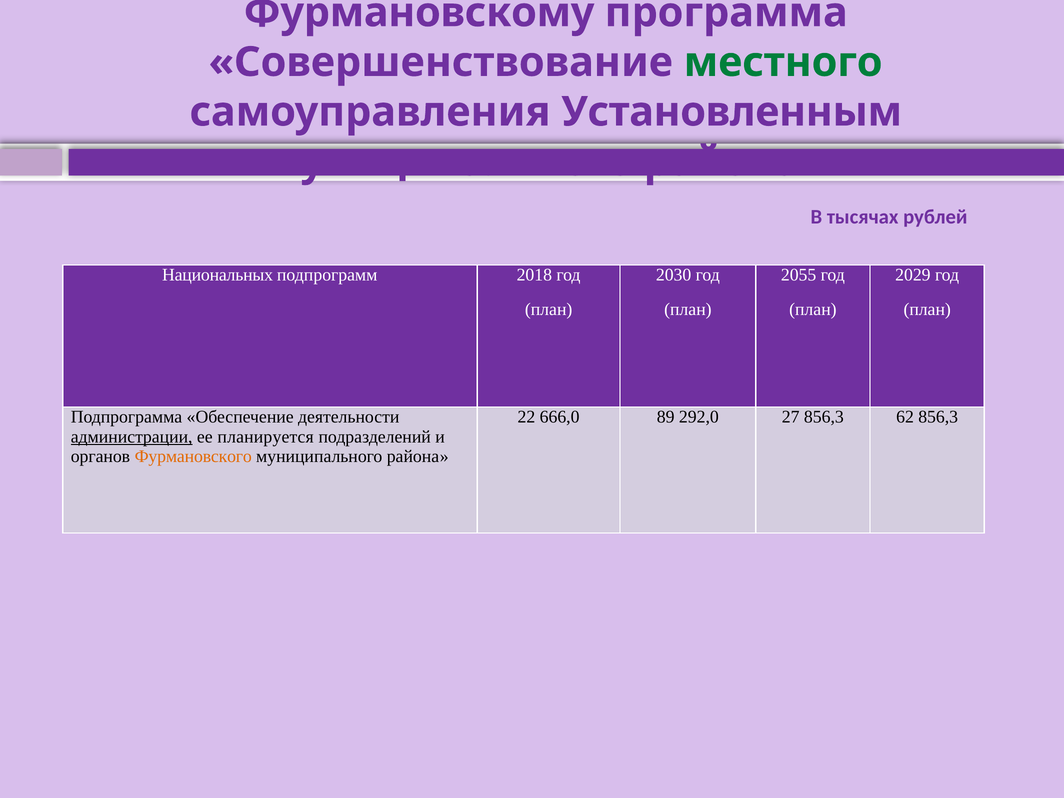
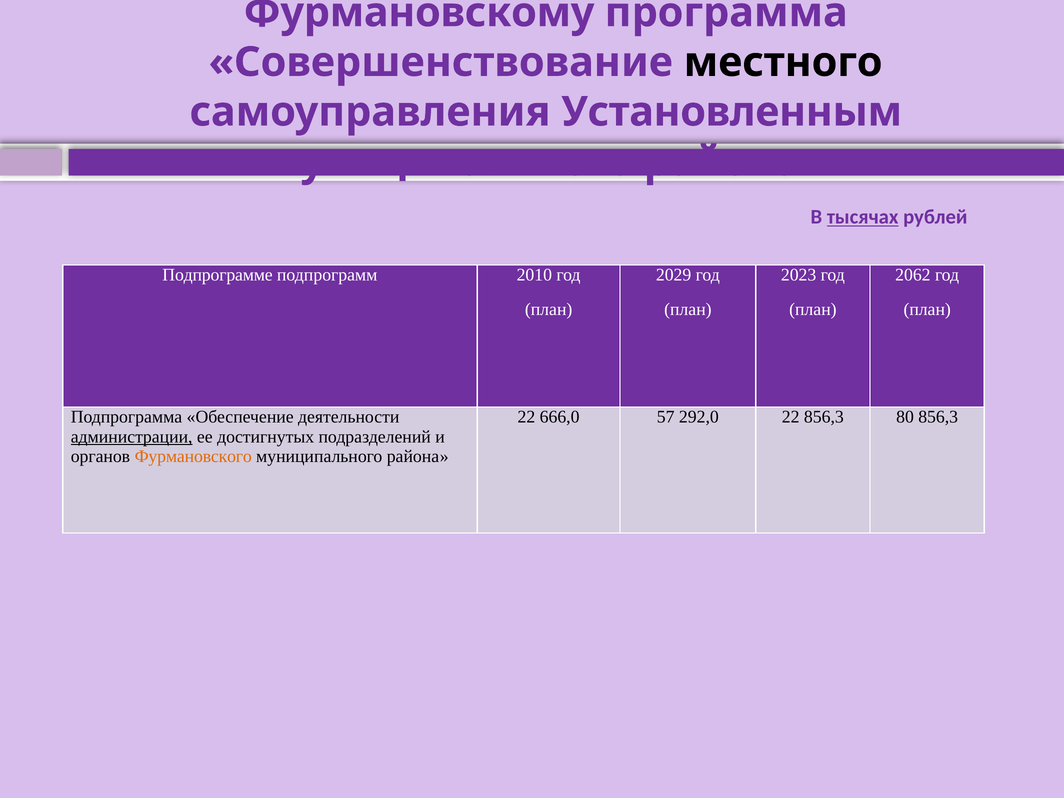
местного colour: green -> black
тысячах underline: none -> present
Национальных: Национальных -> Подпрограмме
2018: 2018 -> 2010
2030: 2030 -> 2029
2055: 2055 -> 2023
2029: 2029 -> 2062
89: 89 -> 57
292,0 27: 27 -> 22
62: 62 -> 80
планируется: планируется -> достигнутых
